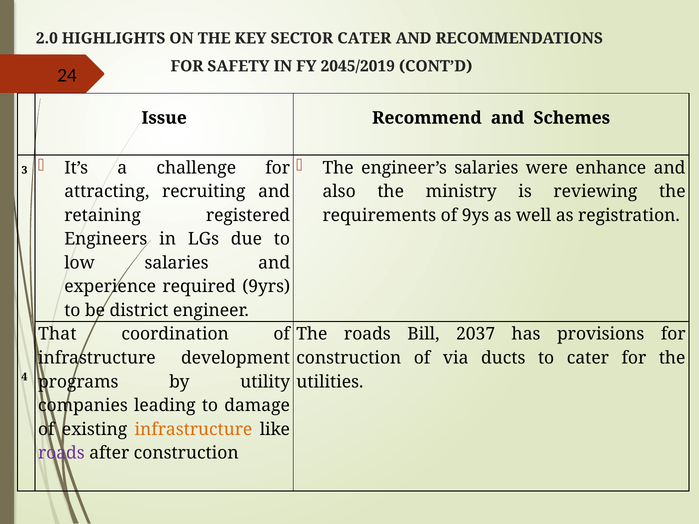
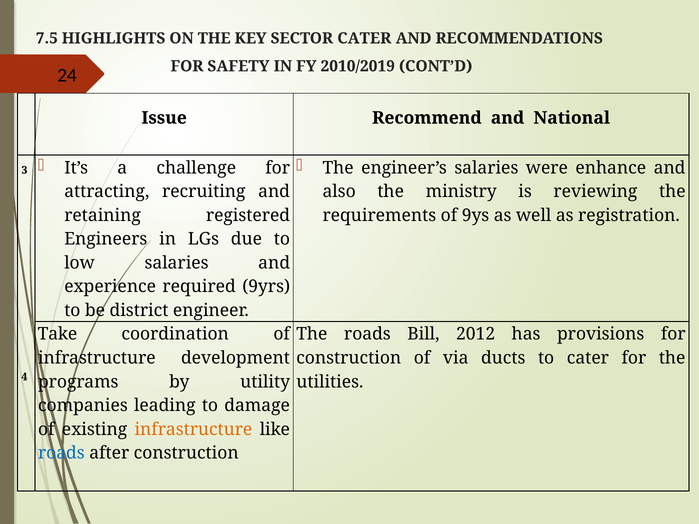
2.0: 2.0 -> 7.5
2045/2019: 2045/2019 -> 2010/2019
Schemes: Schemes -> National
That: That -> Take
2037: 2037 -> 2012
roads at (61, 453) colour: purple -> blue
